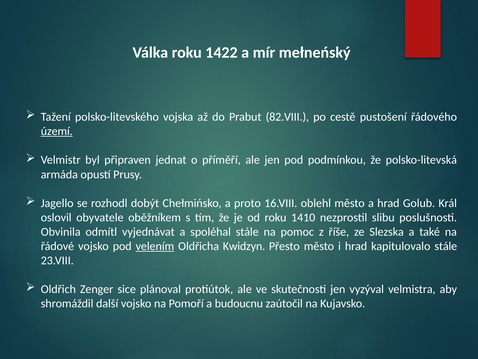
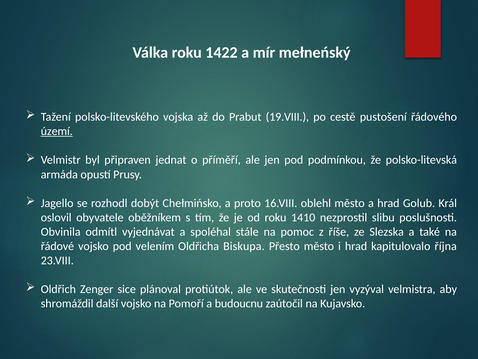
82.VIII: 82.VIII -> 19.VIII
velením underline: present -> none
Kwidzyn: Kwidzyn -> Biskupa
kapitulovalo stále: stále -> října
